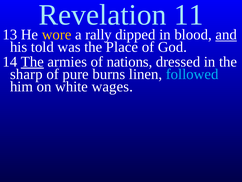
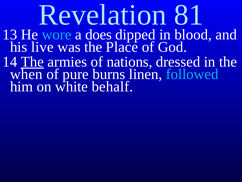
11: 11 -> 81
wore colour: yellow -> light blue
rally: rally -> does
and underline: present -> none
told: told -> live
sharp: sharp -> when
wages: wages -> behalf
